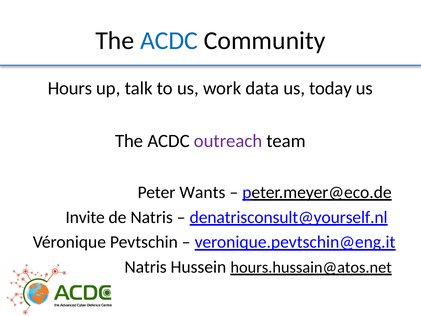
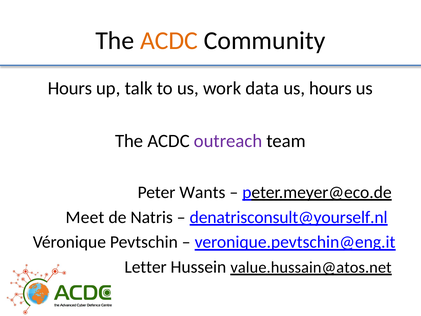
ACDC at (169, 41) colour: blue -> orange
us today: today -> hours
Invite: Invite -> Meet
Natris at (146, 267): Natris -> Letter
hours.hussain@atos.net: hours.hussain@atos.net -> value.hussain@atos.net
